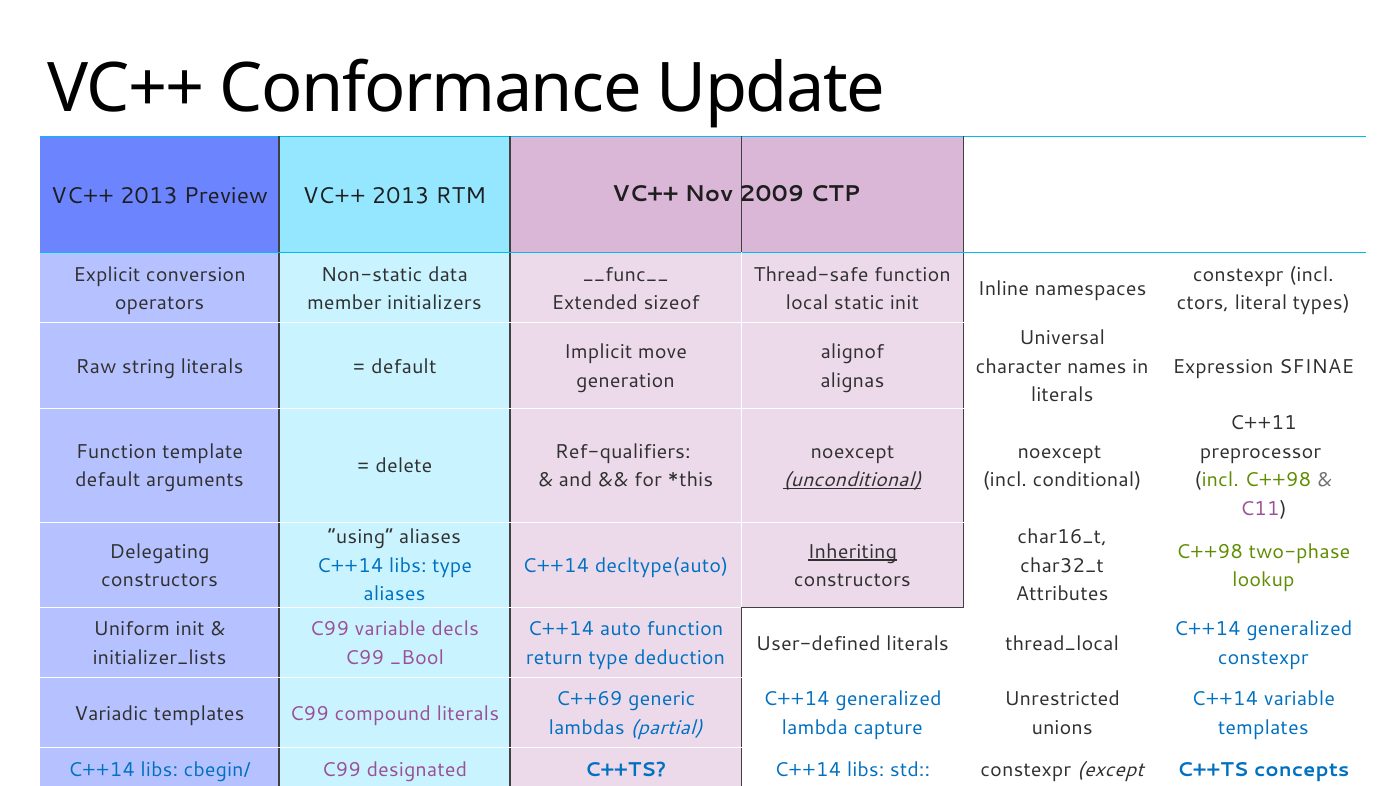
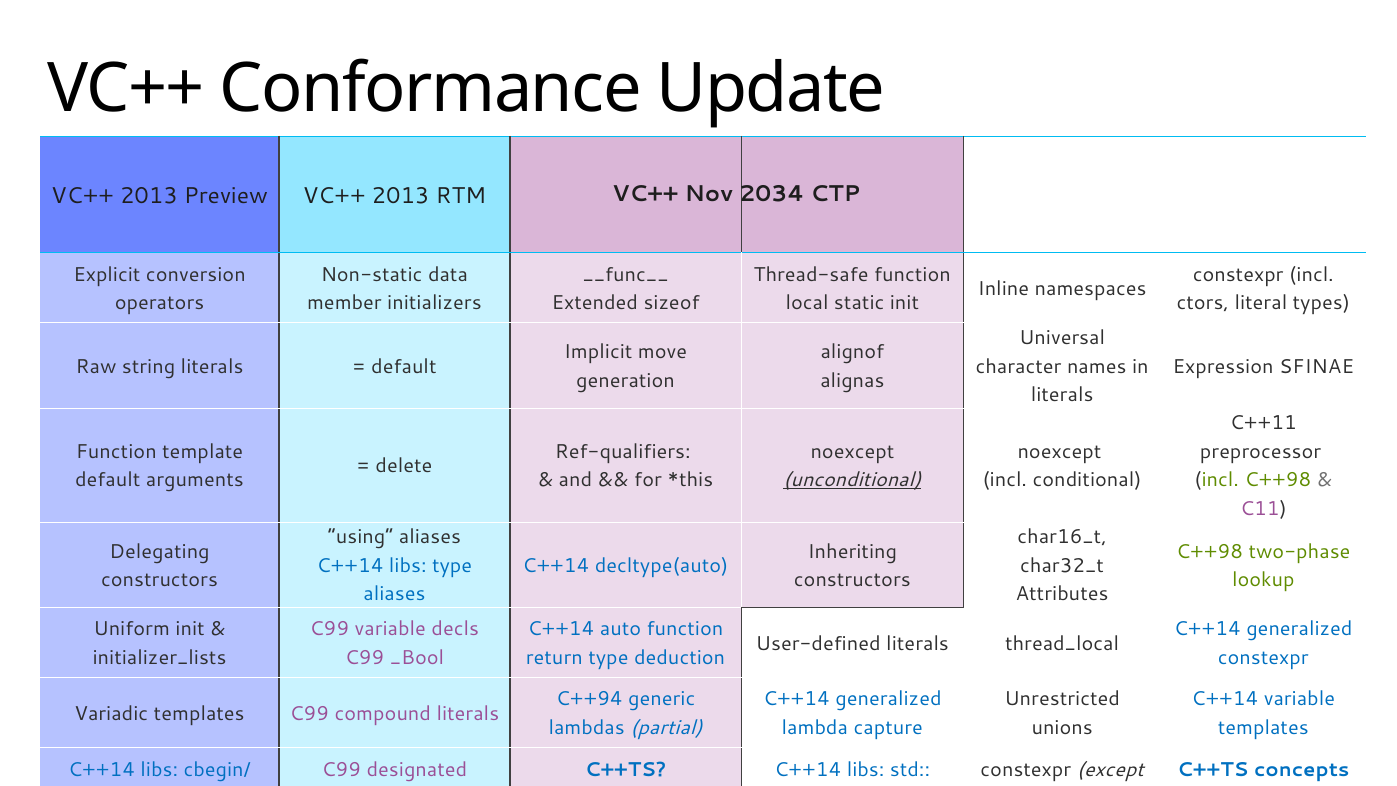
2009: 2009 -> 2034
Inheriting underline: present -> none
C++69: C++69 -> C++94
